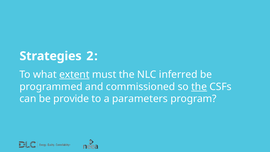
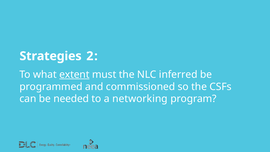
the at (199, 87) underline: present -> none
provide: provide -> needed
parameters: parameters -> networking
